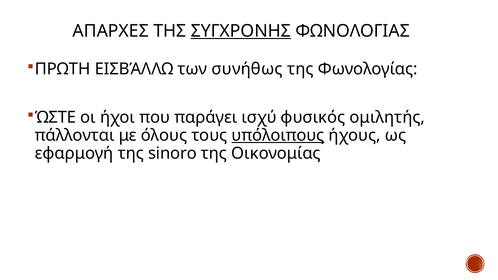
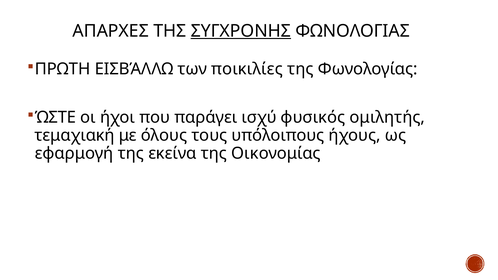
συνήθως: συνήθως -> ποικιλίες
πάλλονται: πάλλονται -> τεμαχιακή
υπόλοιπους underline: present -> none
sinoro: sinoro -> εκείνα
